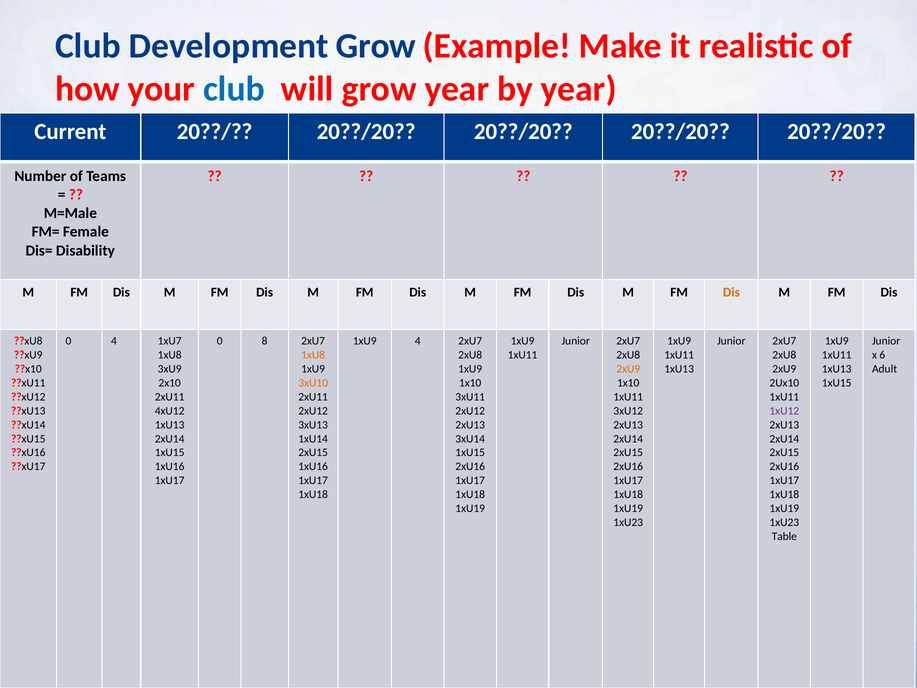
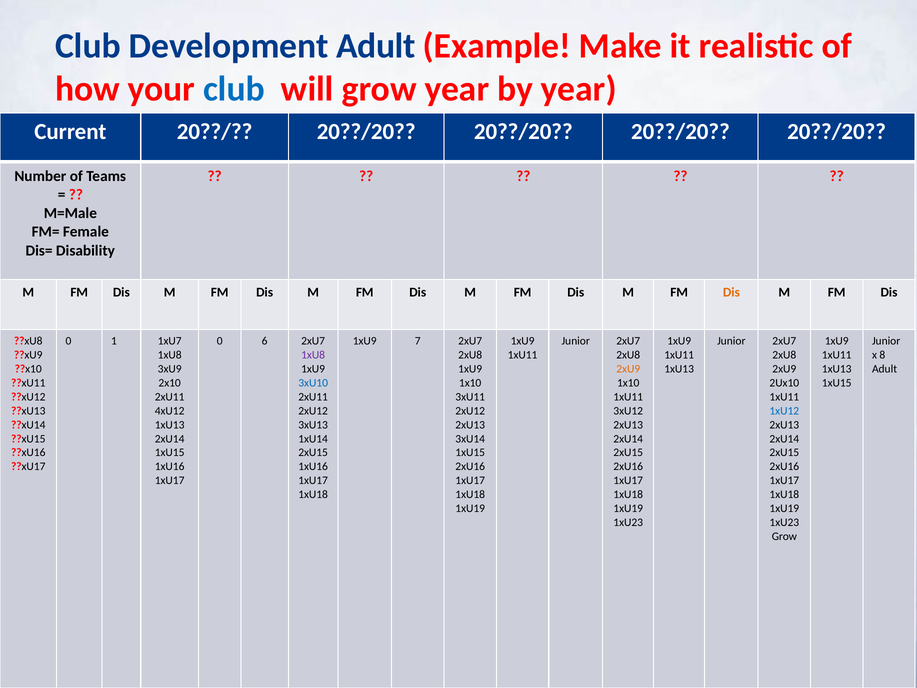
Development Grow: Grow -> Adult
0 4: 4 -> 1
8: 8 -> 6
1xU9 4: 4 -> 7
1xU8 at (313, 355) colour: orange -> purple
6: 6 -> 8
3xU10 colour: orange -> blue
1xU12 colour: purple -> blue
Table at (784, 536): Table -> Grow
